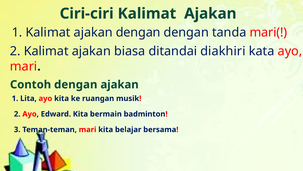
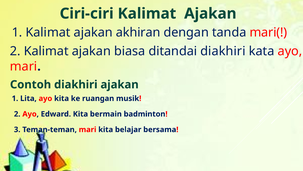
ajakan dengan: dengan -> akhiran
Contoh dengan: dengan -> diakhiri
